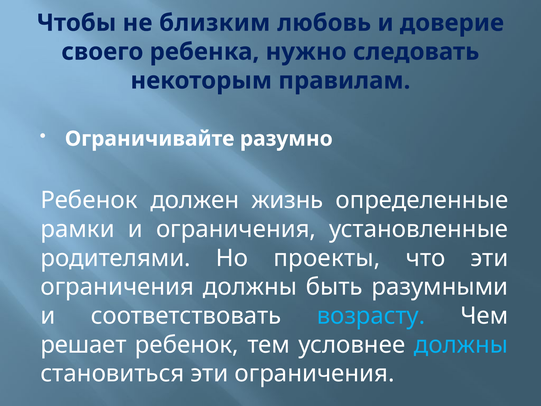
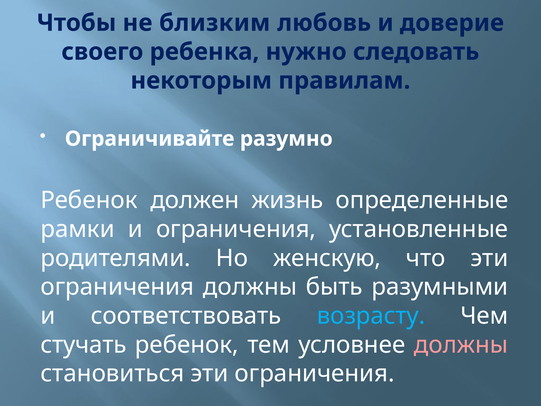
проекты: проекты -> женскую
решает: решает -> стучать
должны at (461, 345) colour: light blue -> pink
